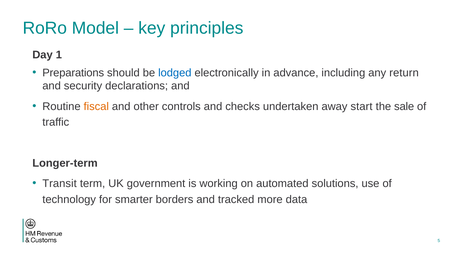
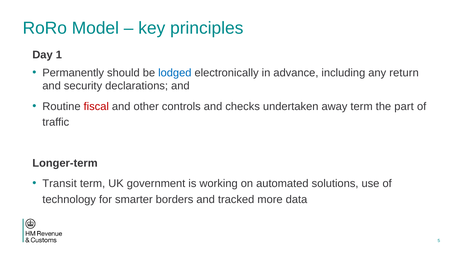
Preparations: Preparations -> Permanently
fiscal colour: orange -> red
away start: start -> term
sale: sale -> part
